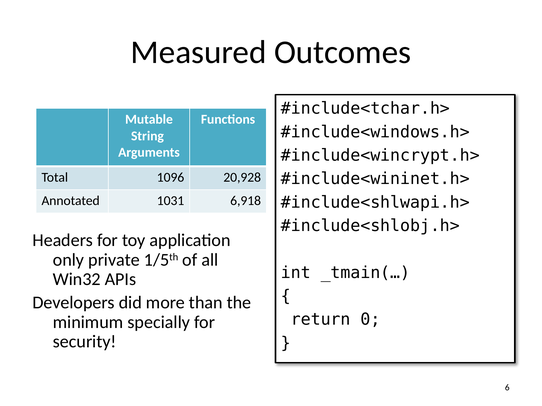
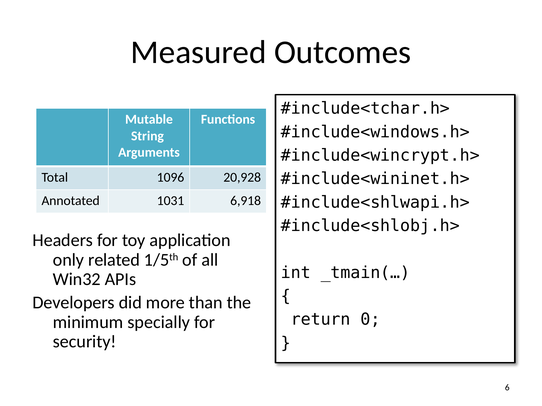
private: private -> related
